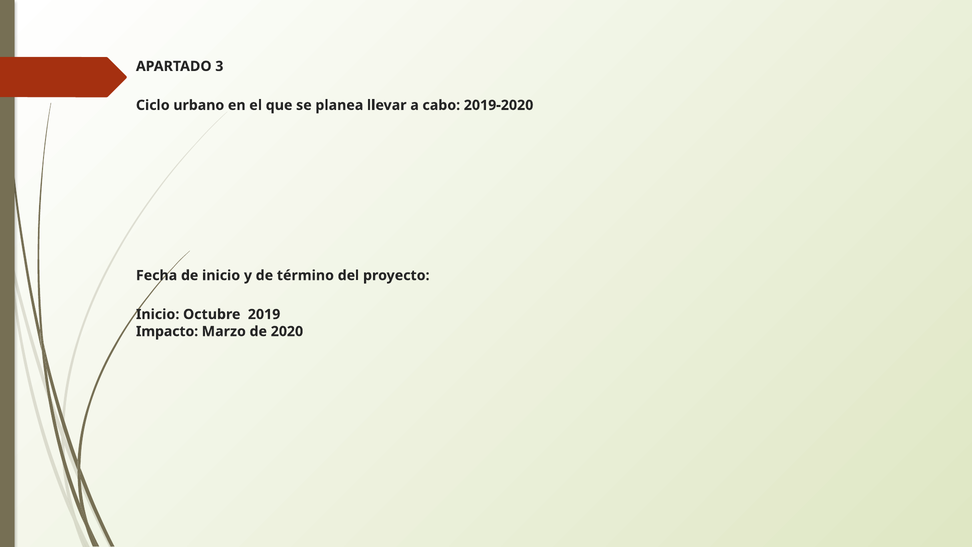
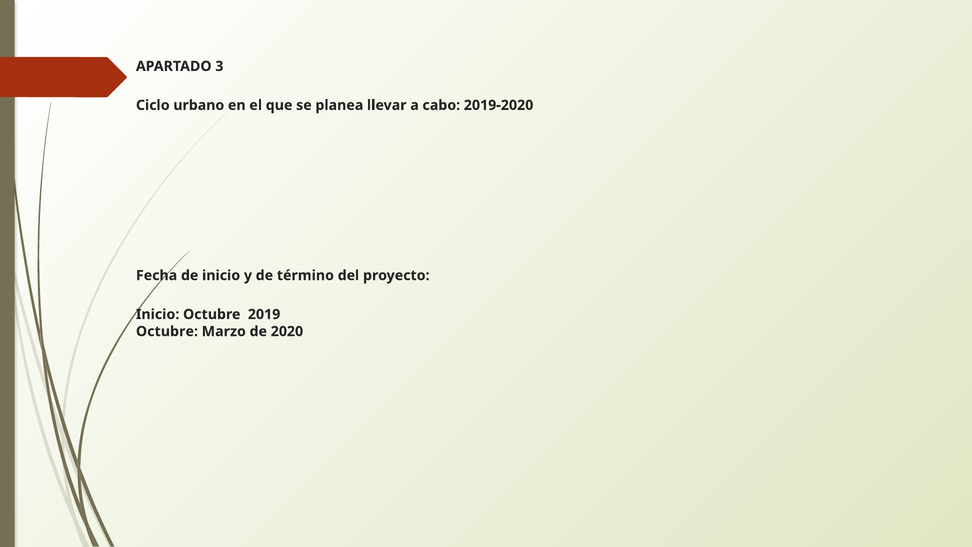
Impacto at (167, 331): Impacto -> Octubre
